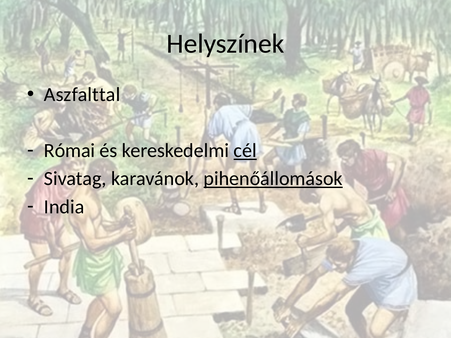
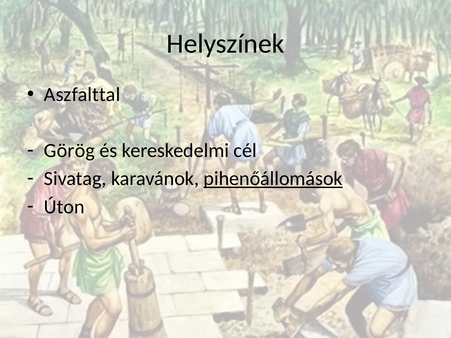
Római: Római -> Görög
cél underline: present -> none
India: India -> Úton
